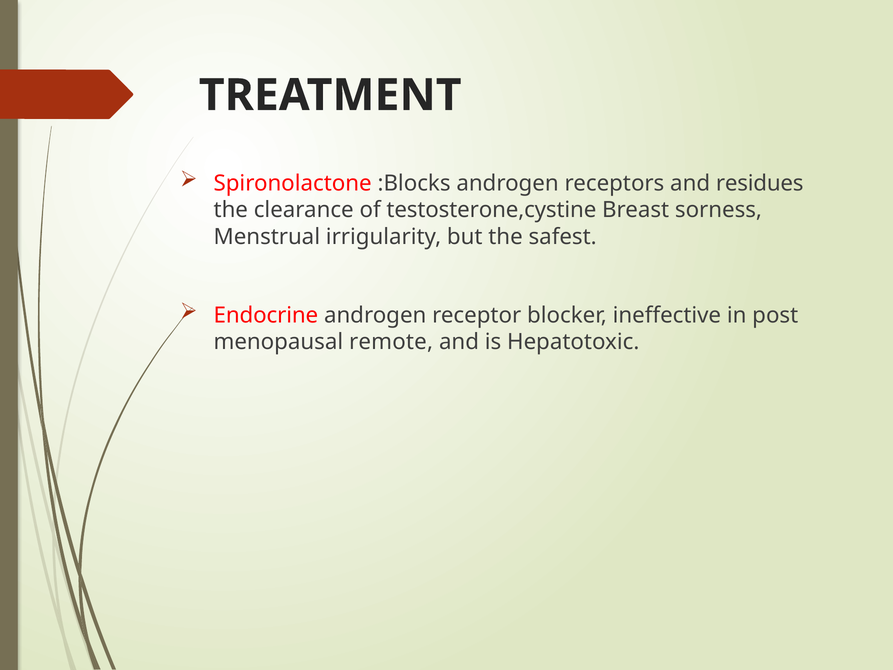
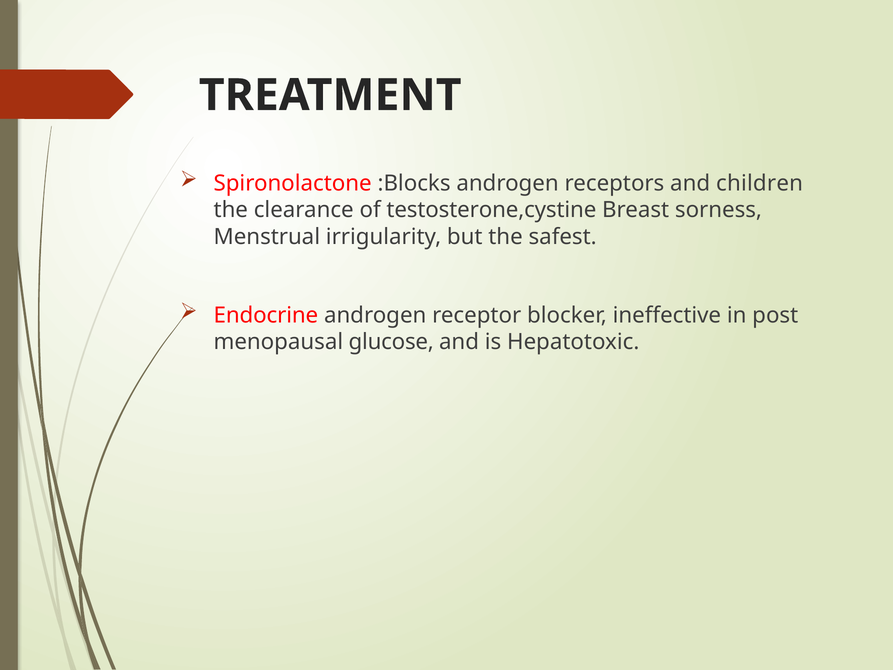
residues: residues -> children
remote: remote -> glucose
